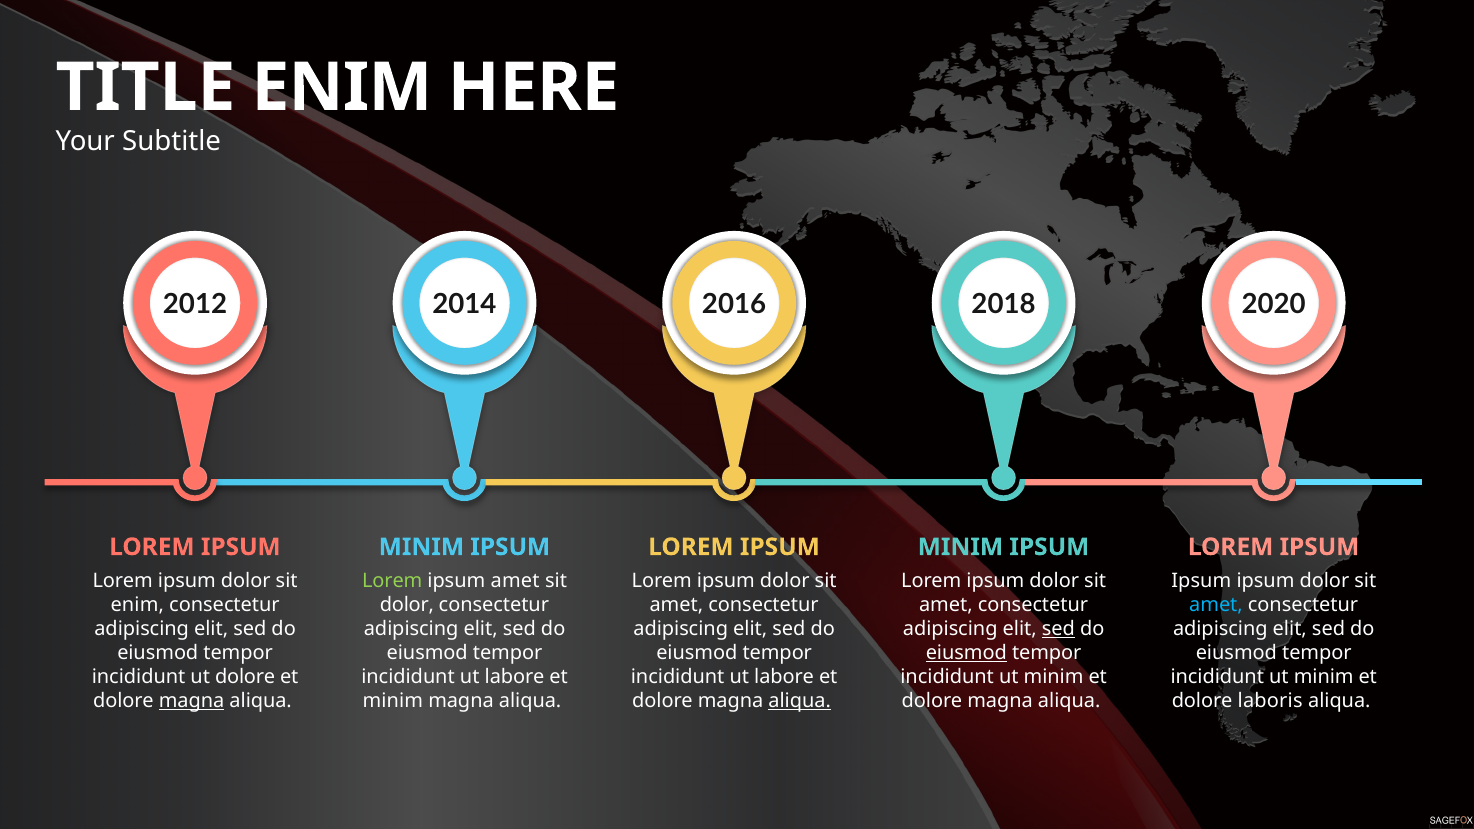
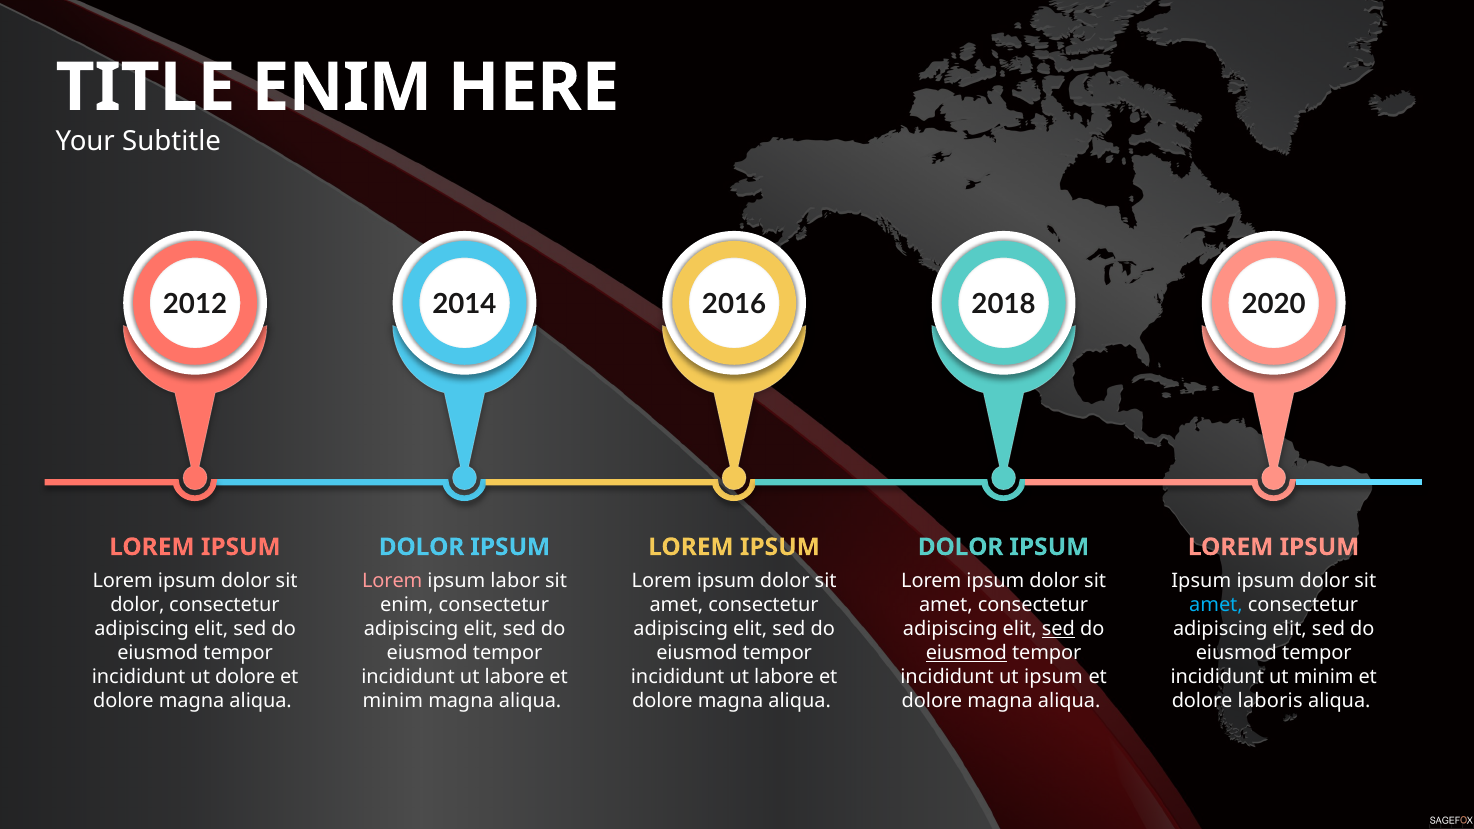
MINIM at (421, 547): MINIM -> DOLOR
MINIM at (960, 547): MINIM -> DOLOR
Lorem at (392, 581) colour: light green -> pink
ipsum amet: amet -> labor
enim at (137, 605): enim -> dolor
dolor at (407, 605): dolor -> enim
minim at (1054, 677): minim -> ipsum
magna at (192, 701) underline: present -> none
aliqua at (800, 701) underline: present -> none
